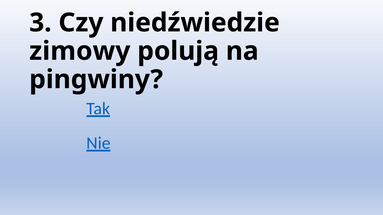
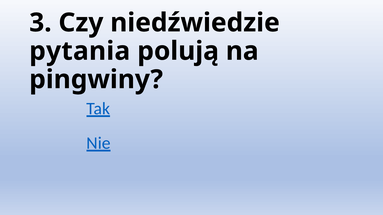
zimowy: zimowy -> pytania
